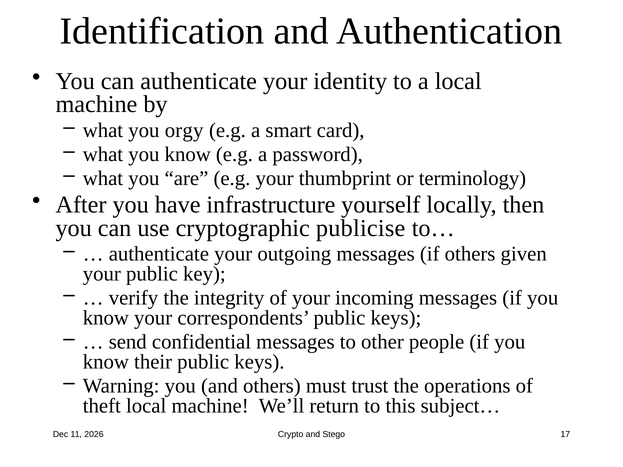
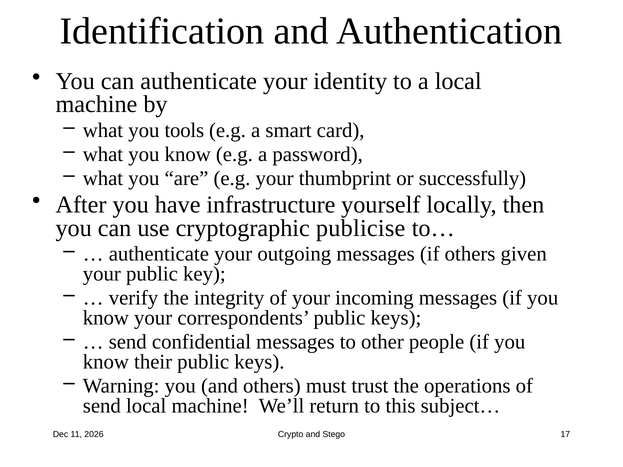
orgy: orgy -> tools
terminology: terminology -> successfully
theft at (102, 406): theft -> send
